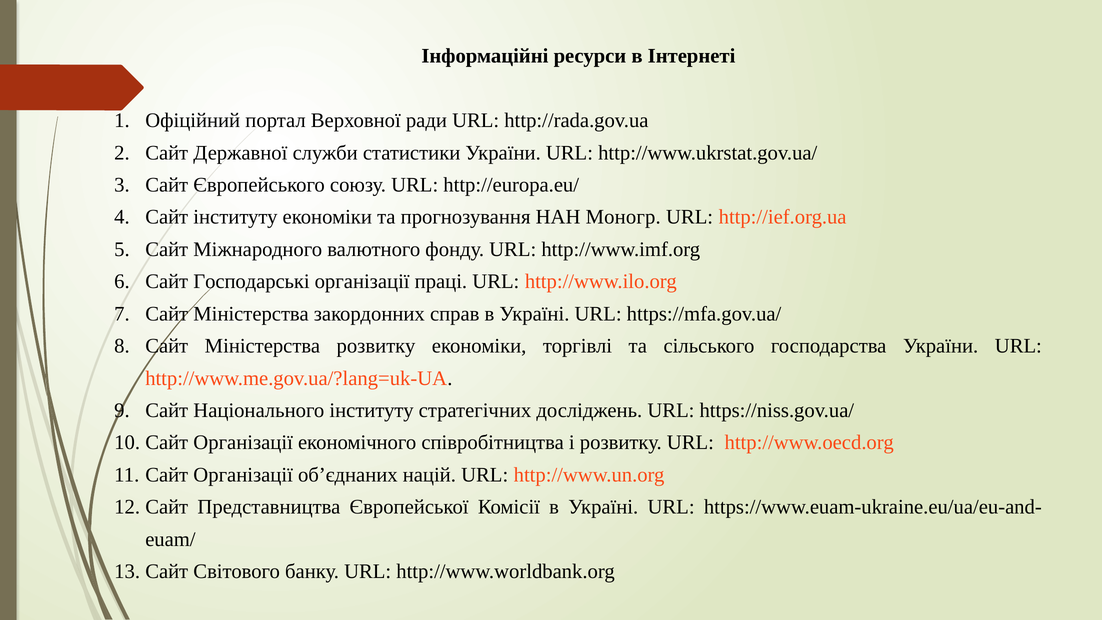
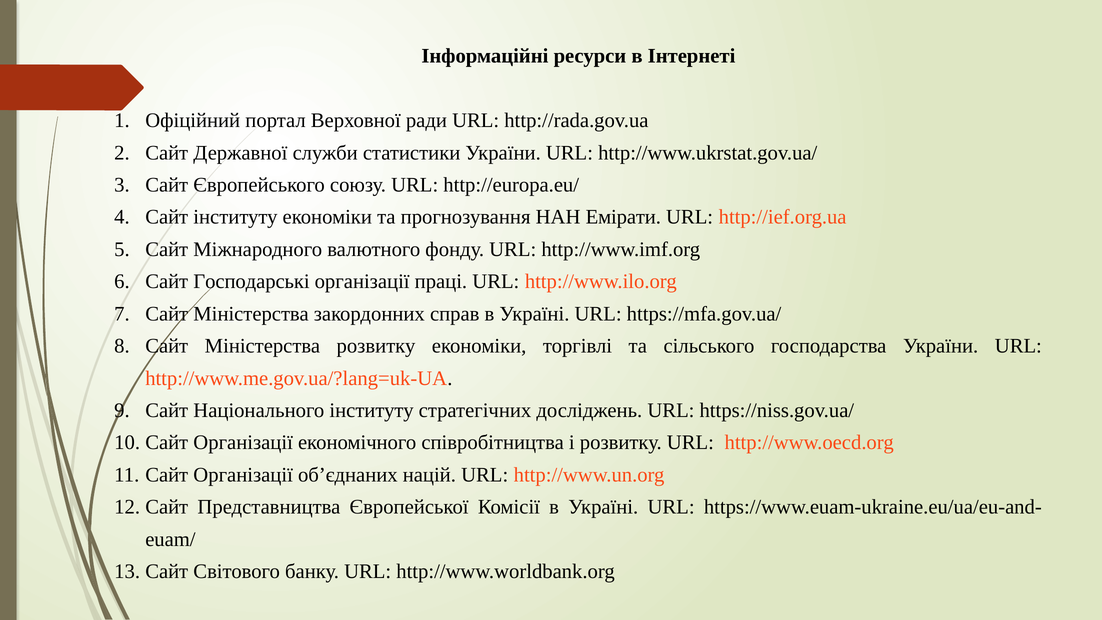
Моногр: Моногр -> Емірати
